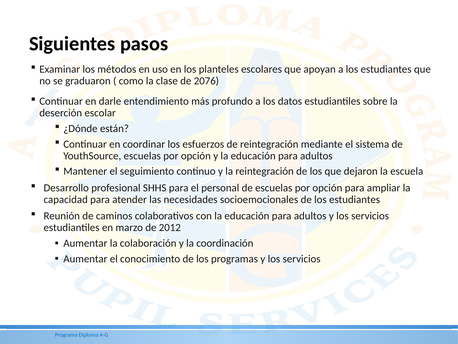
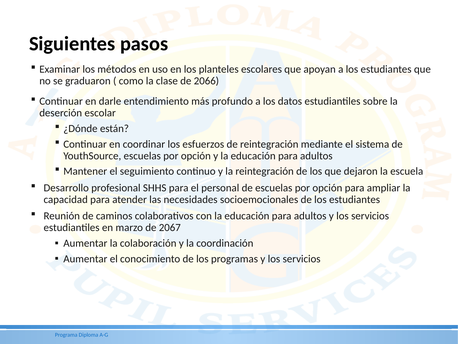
2076: 2076 -> 2066
2012: 2012 -> 2067
